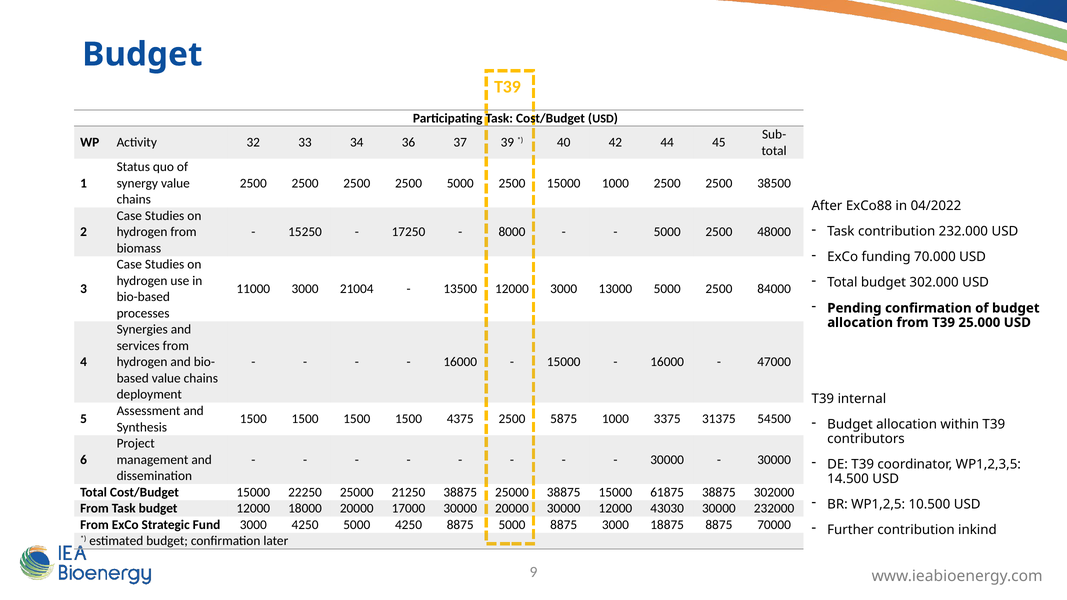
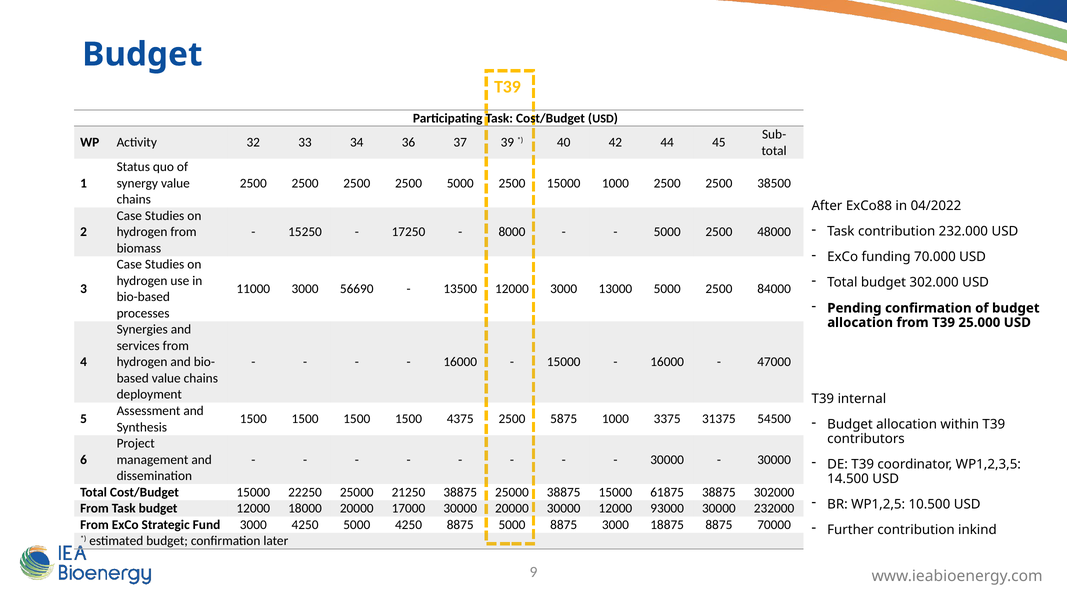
21004: 21004 -> 56690
43030: 43030 -> 93000
